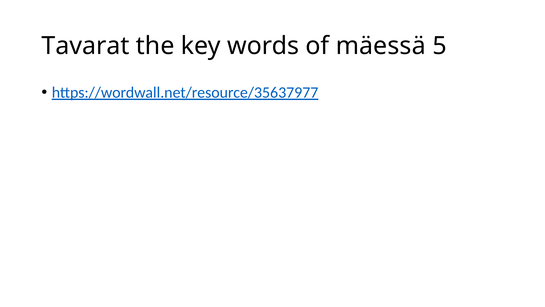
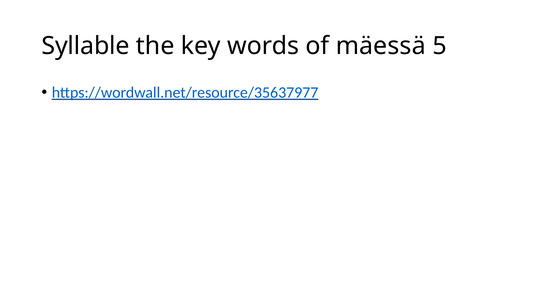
Tavarat: Tavarat -> Syllable
